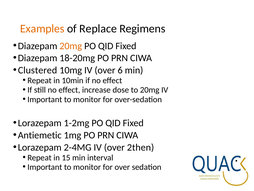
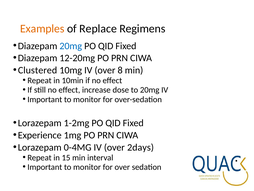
20mg at (71, 46) colour: orange -> blue
18-20mg: 18-20mg -> 12-20mg
6: 6 -> 8
Antiemetic: Antiemetic -> Experience
2-4MG: 2-4MG -> 0-4MG
2then: 2then -> 2days
